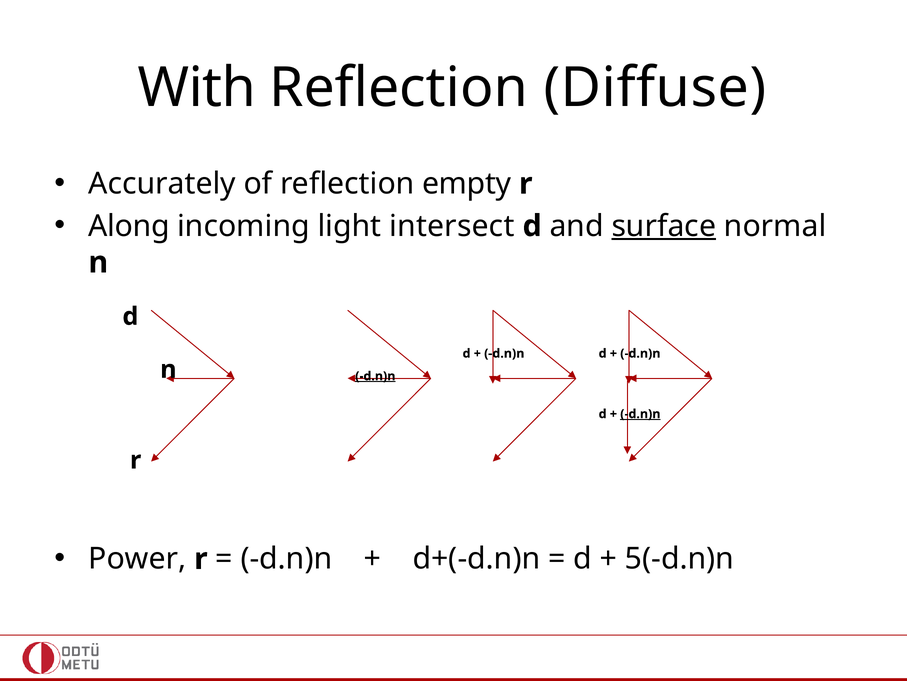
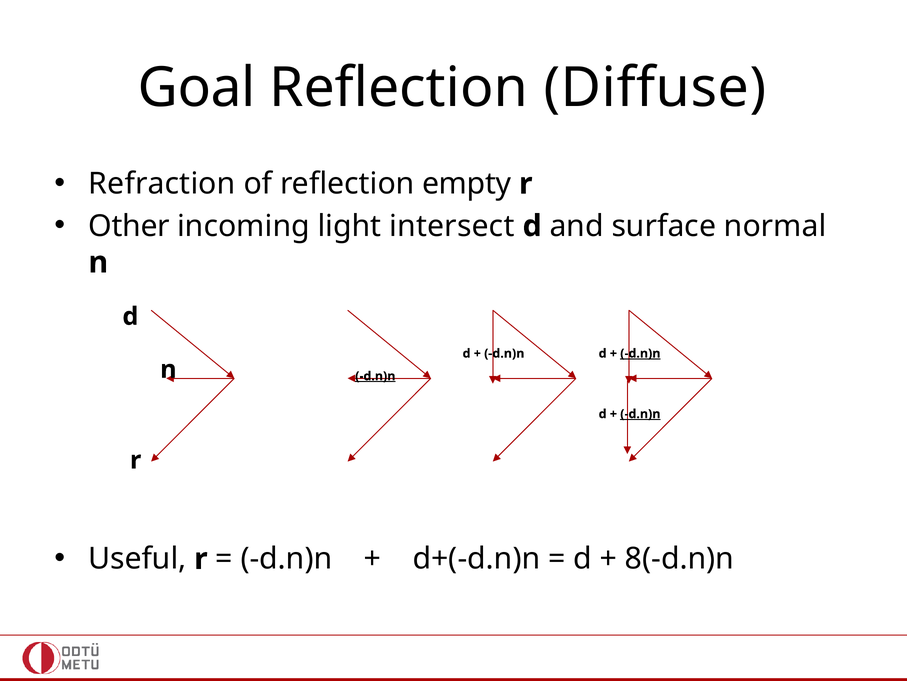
With: With -> Goal
Accurately: Accurately -> Refraction
Along: Along -> Other
surface underline: present -> none
d.n)n at (640, 353) underline: none -> present
Power: Power -> Useful
5(-d.n)n: 5(-d.n)n -> 8(-d.n)n
